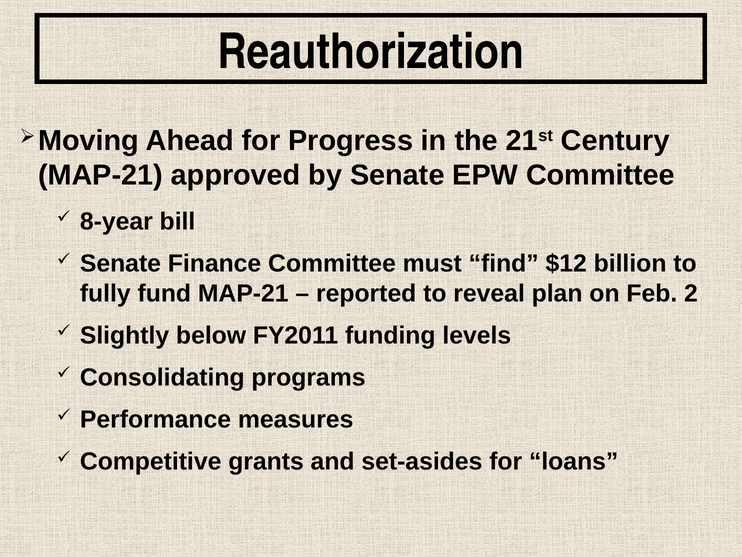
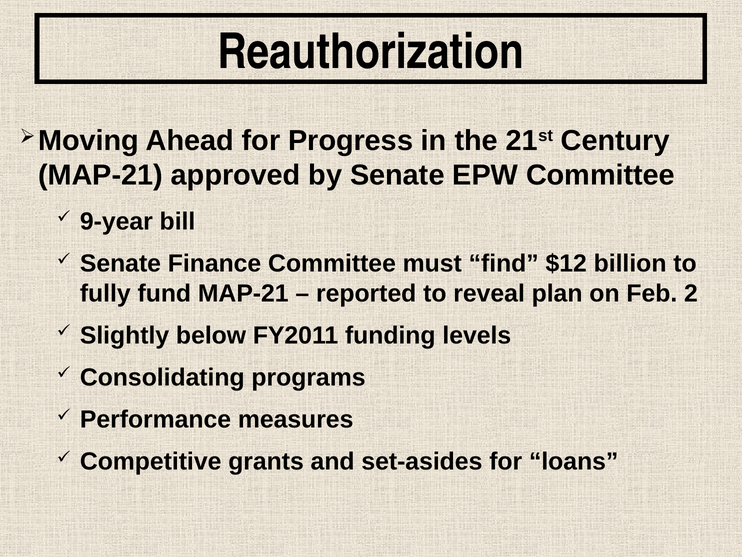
8-year: 8-year -> 9-year
